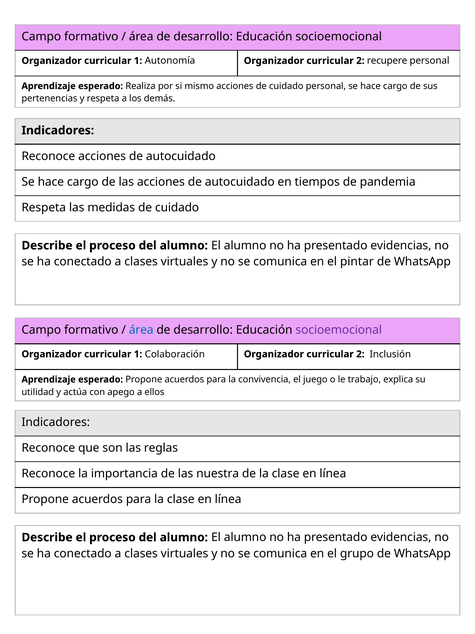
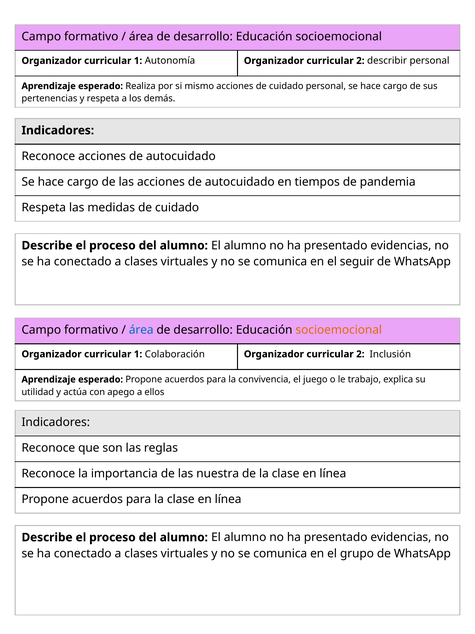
recupere: recupere -> describir
pintar: pintar -> seguir
socioemocional at (339, 330) colour: purple -> orange
